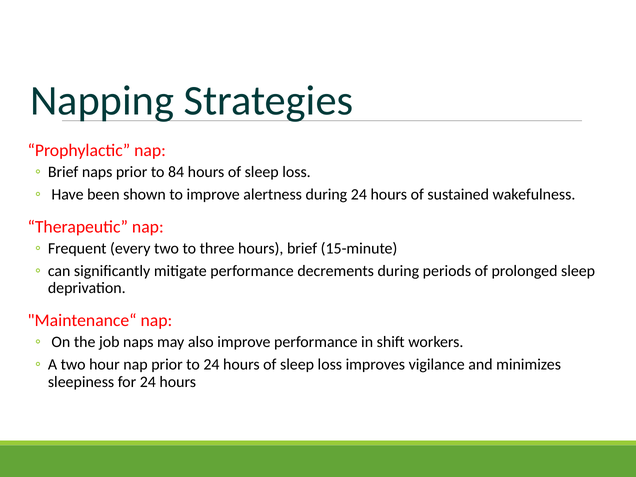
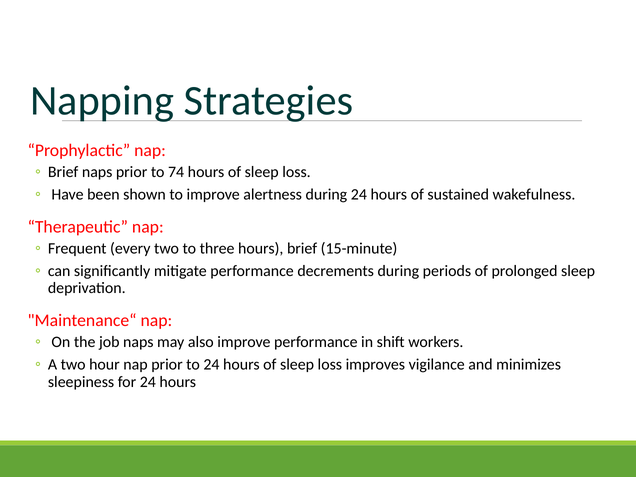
84: 84 -> 74
